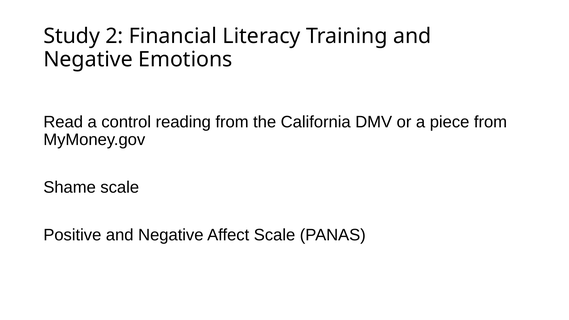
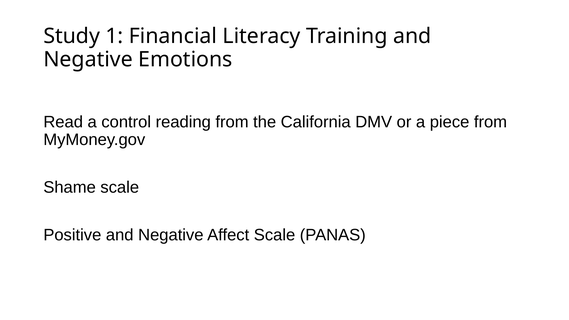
2: 2 -> 1
